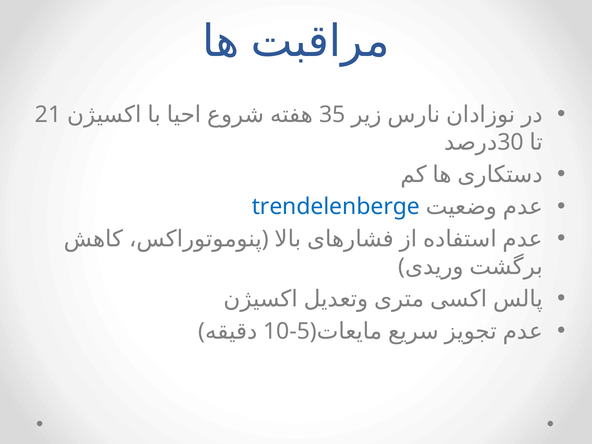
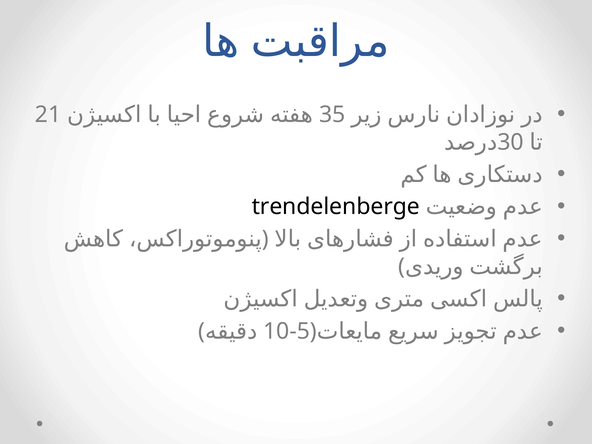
trendelenberge colour: blue -> black
